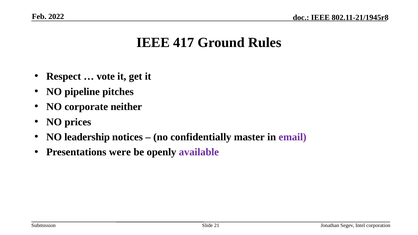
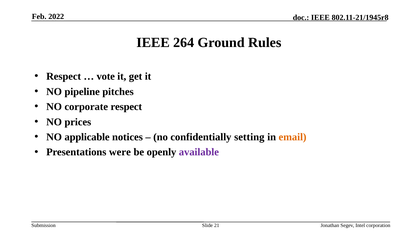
417: 417 -> 264
corporate neither: neither -> respect
leadership: leadership -> applicable
master: master -> setting
email colour: purple -> orange
